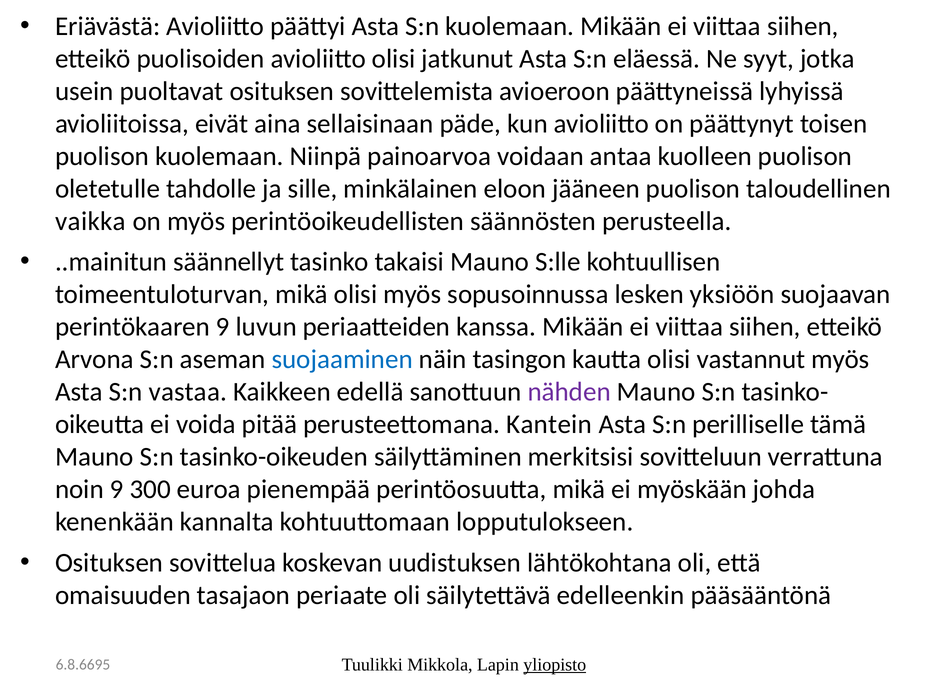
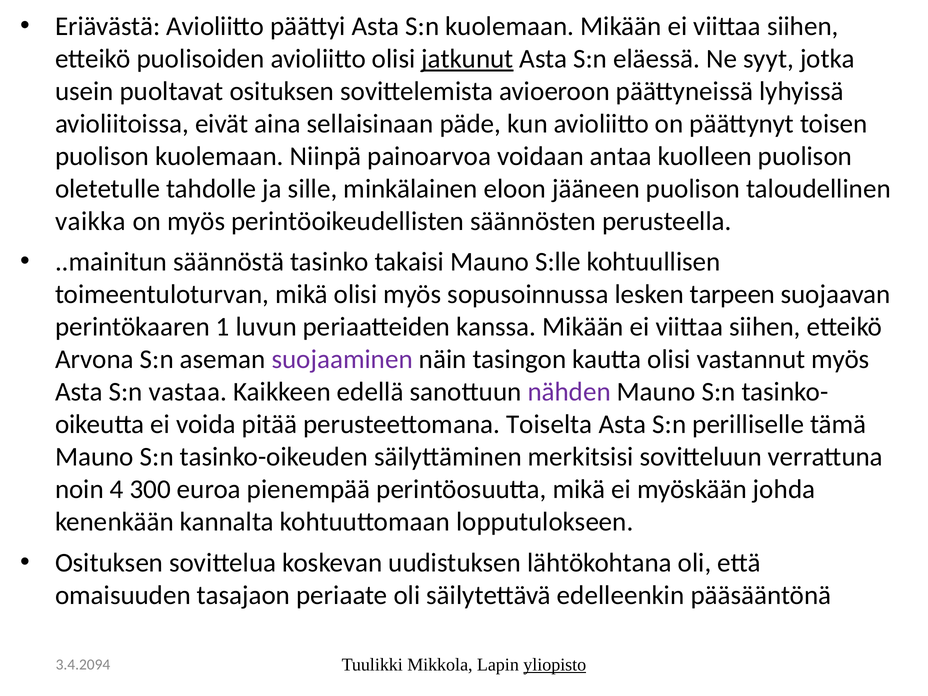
jatkunut underline: none -> present
säännellyt: säännellyt -> säännöstä
yksiöön: yksiöön -> tarpeen
perintökaaren 9: 9 -> 1
suojaaminen colour: blue -> purple
Kantein: Kantein -> Toiselta
noin 9: 9 -> 4
6.8.6695: 6.8.6695 -> 3.4.2094
